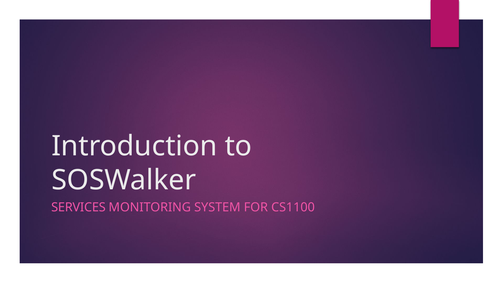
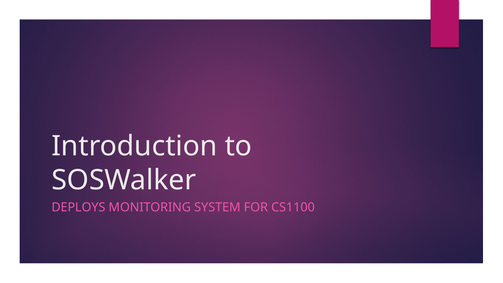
SERVICES: SERVICES -> DEPLOYS
